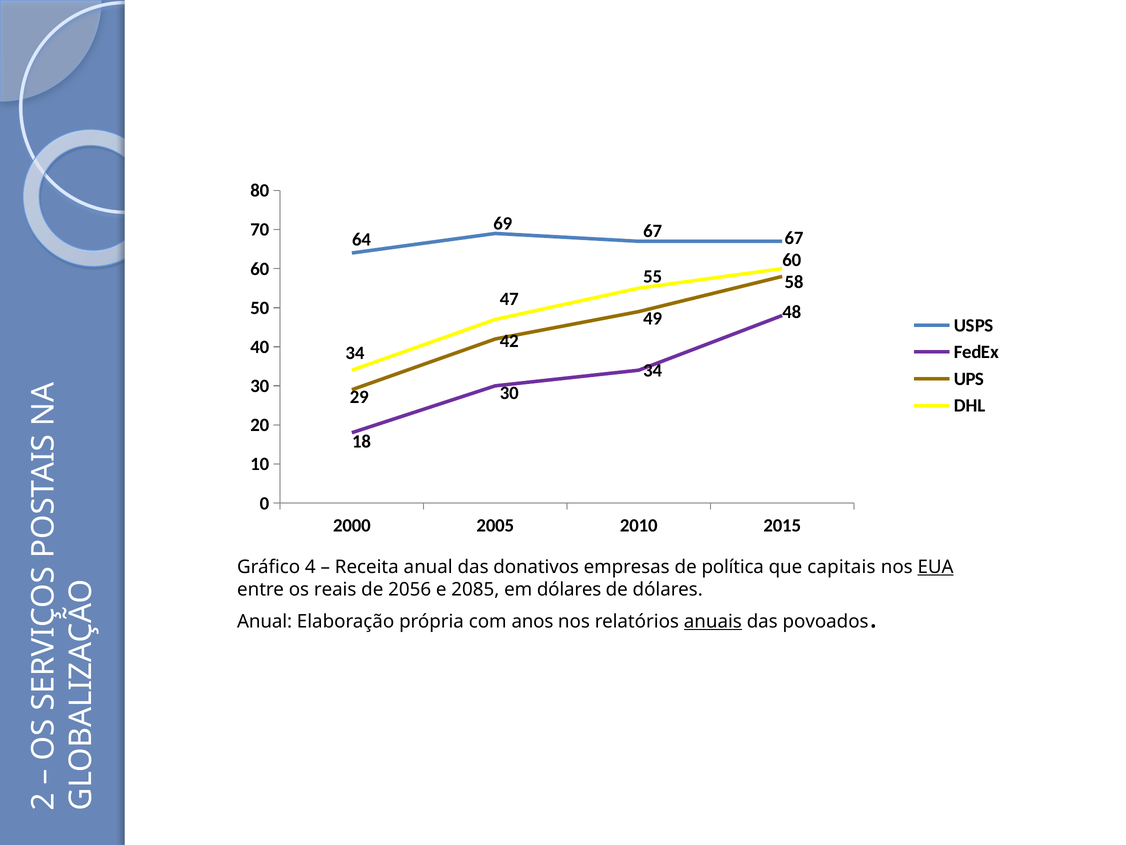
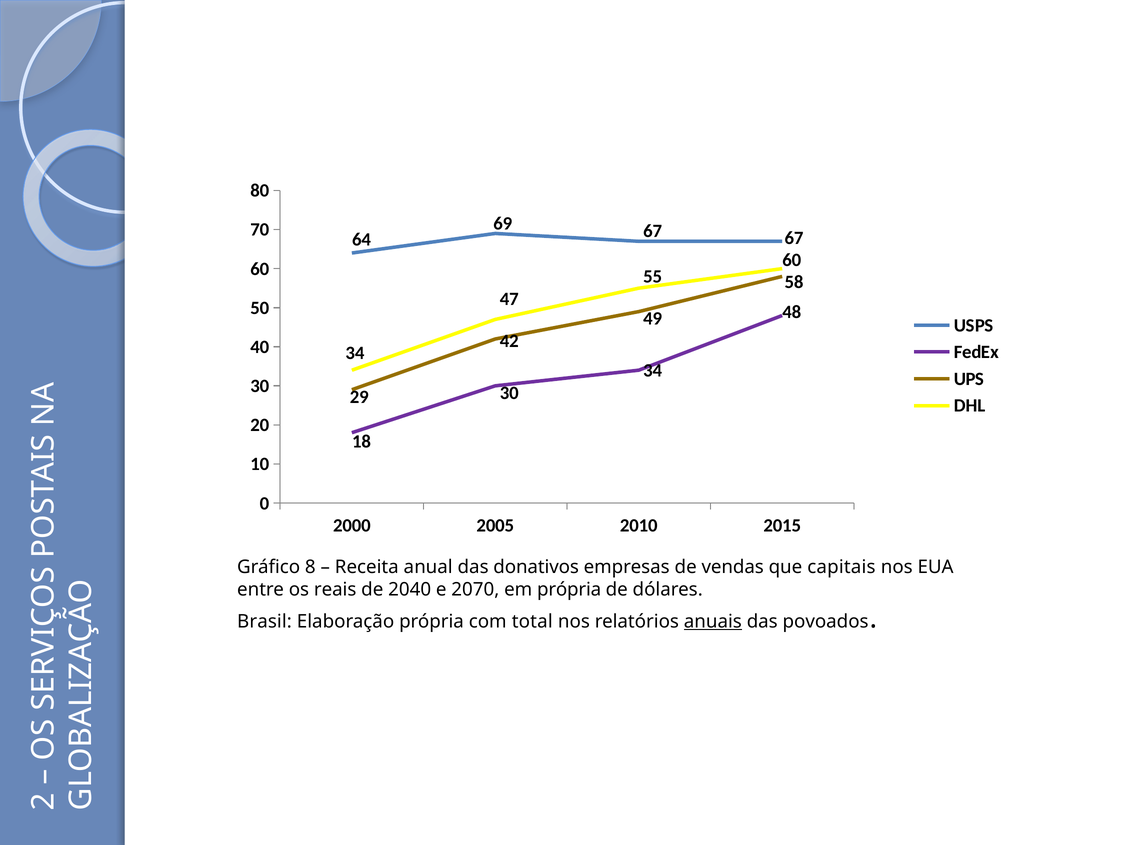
4: 4 -> 8
política: política -> vendas
EUA underline: present -> none
2056: 2056 -> 2040
2085: 2085 -> 2070
em dólares: dólares -> própria
Anual at (265, 621): Anual -> Brasil
anos: anos -> total
